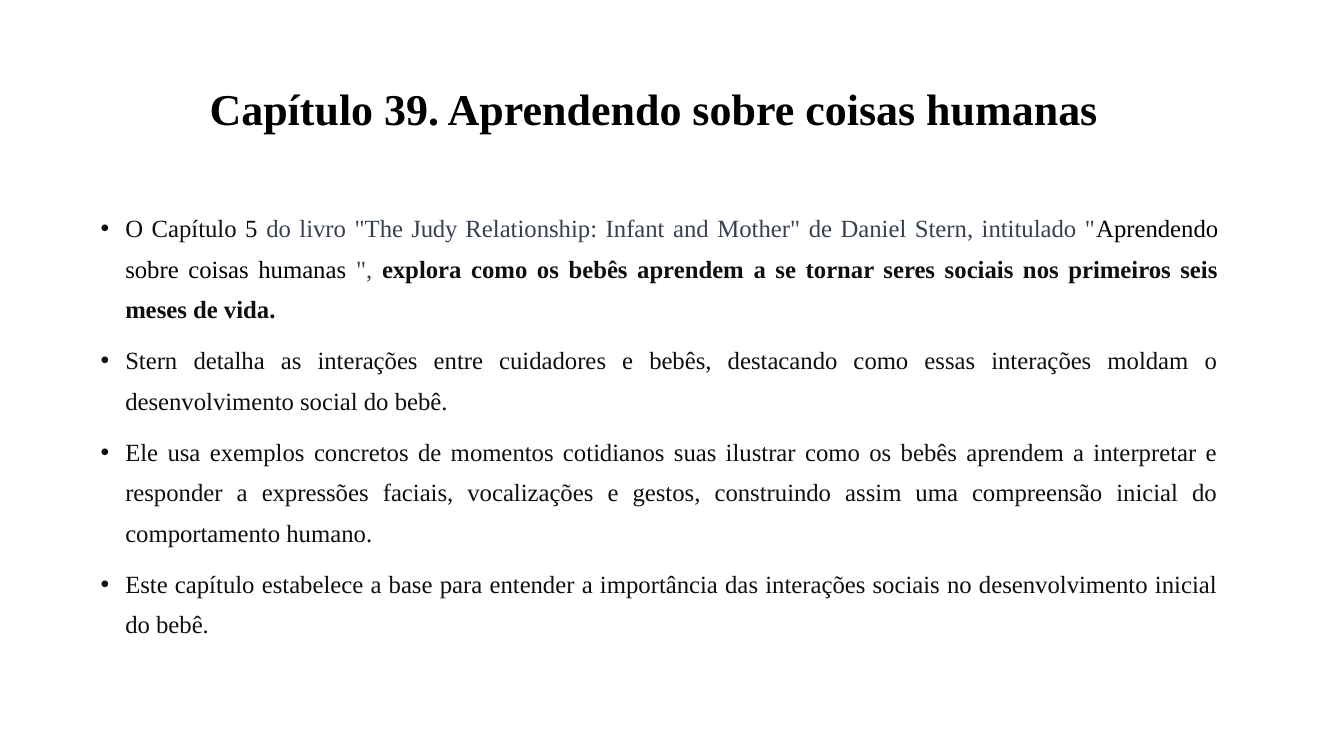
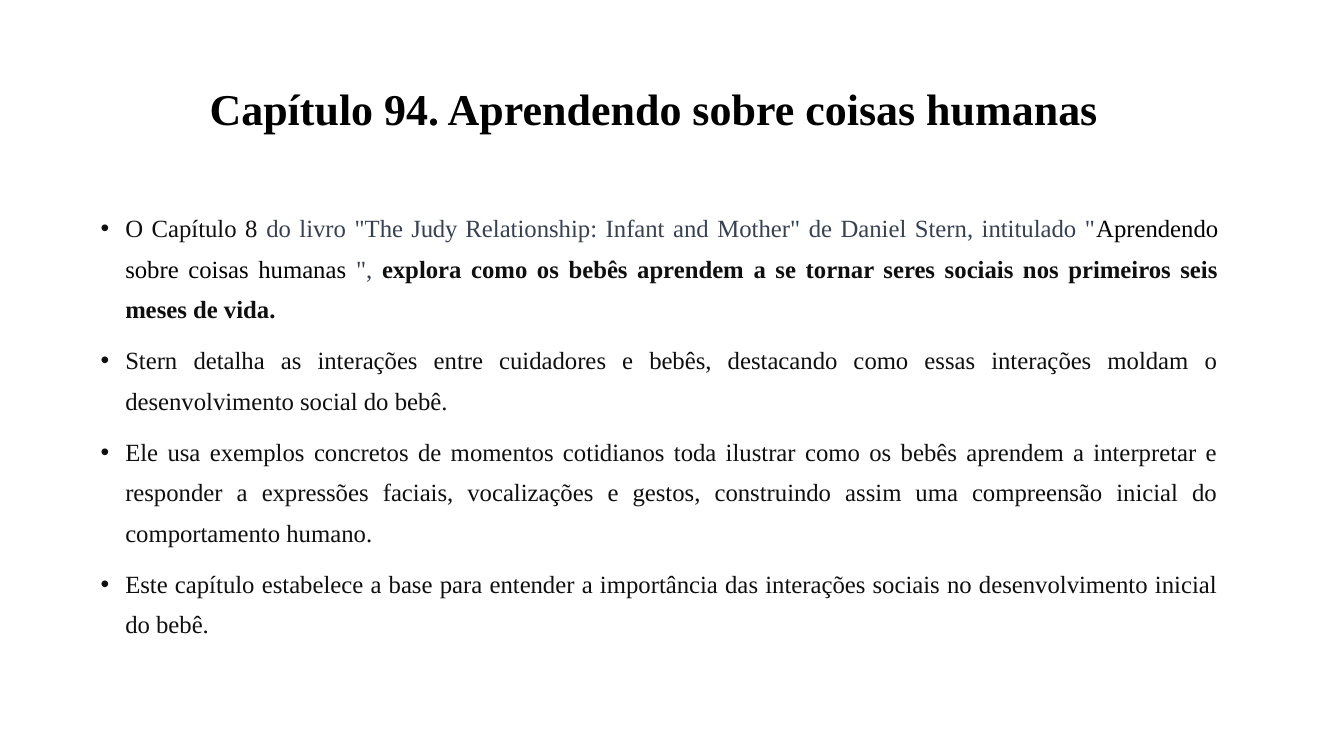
39: 39 -> 94
5: 5 -> 8
suas: suas -> toda
